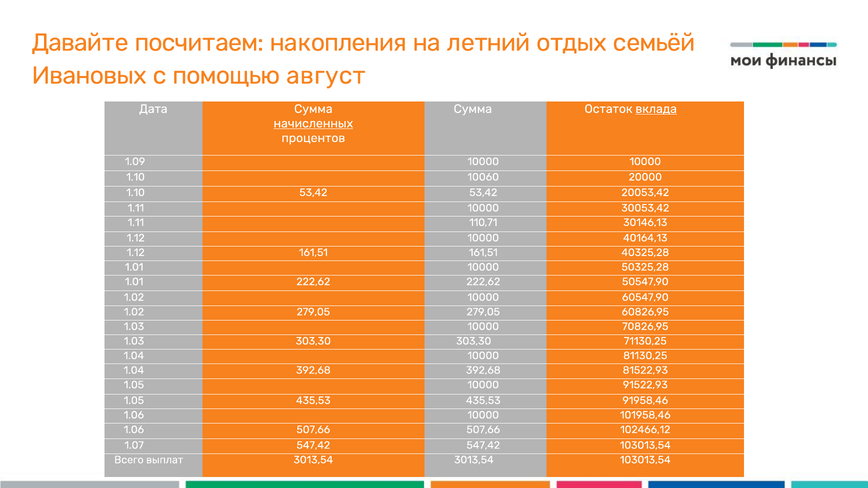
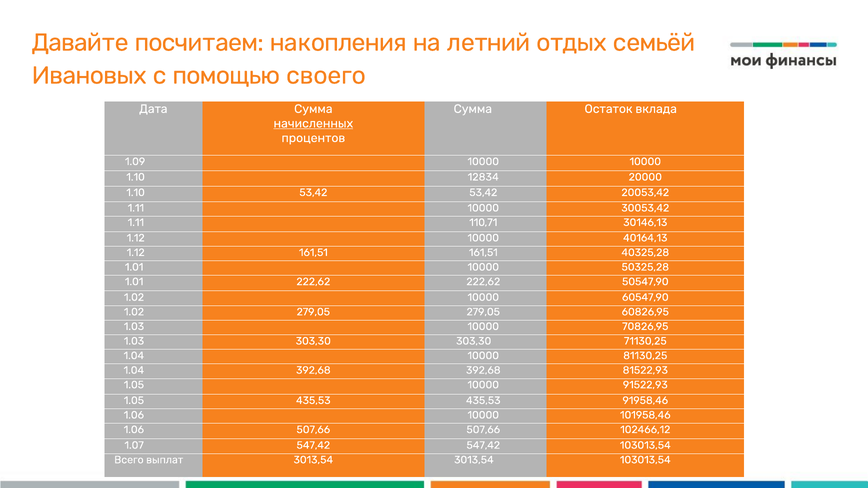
август: август -> своего
вклада underline: present -> none
10060: 10060 -> 12834
